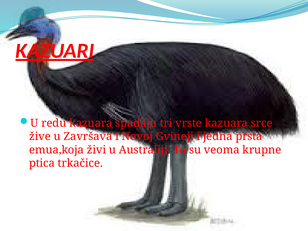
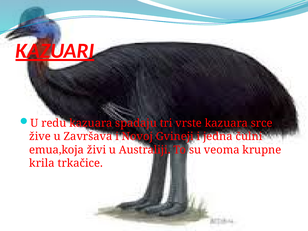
prsta: prsta -> čulni
ptica: ptica -> krila
